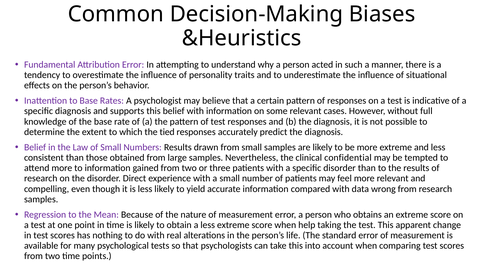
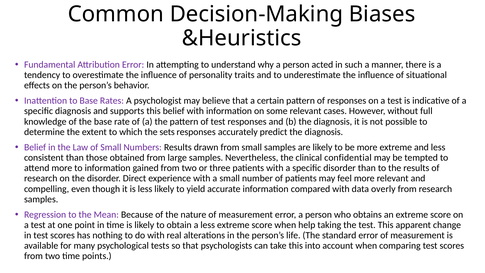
tied: tied -> sets
wrong: wrong -> overly
